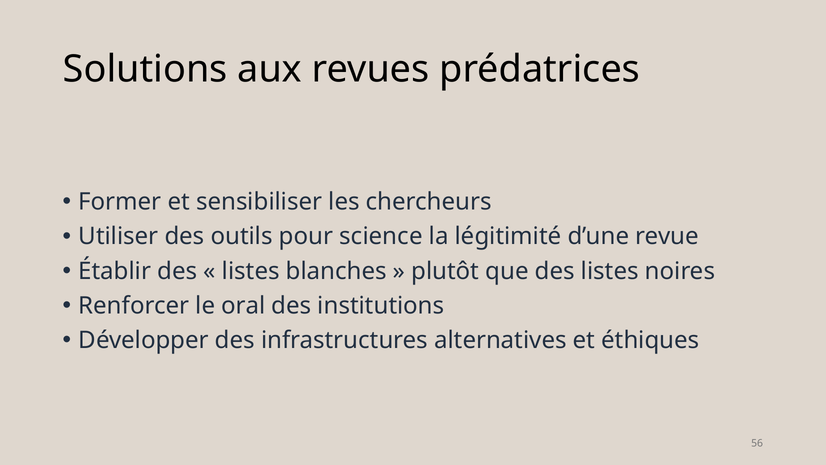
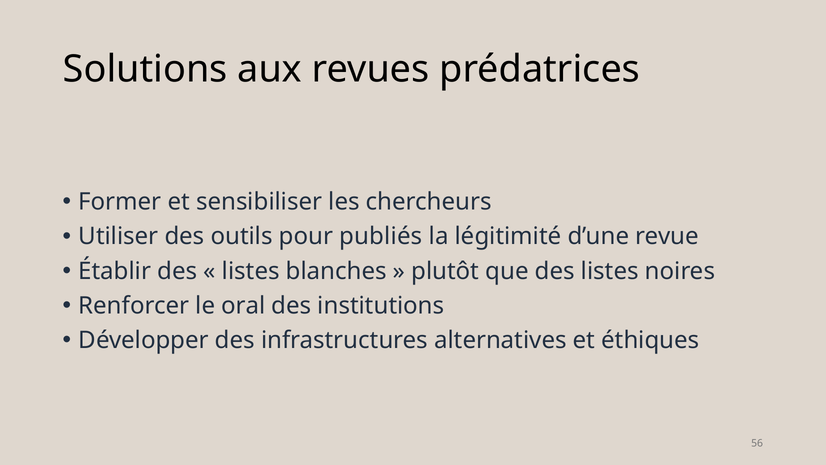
science: science -> publiés
